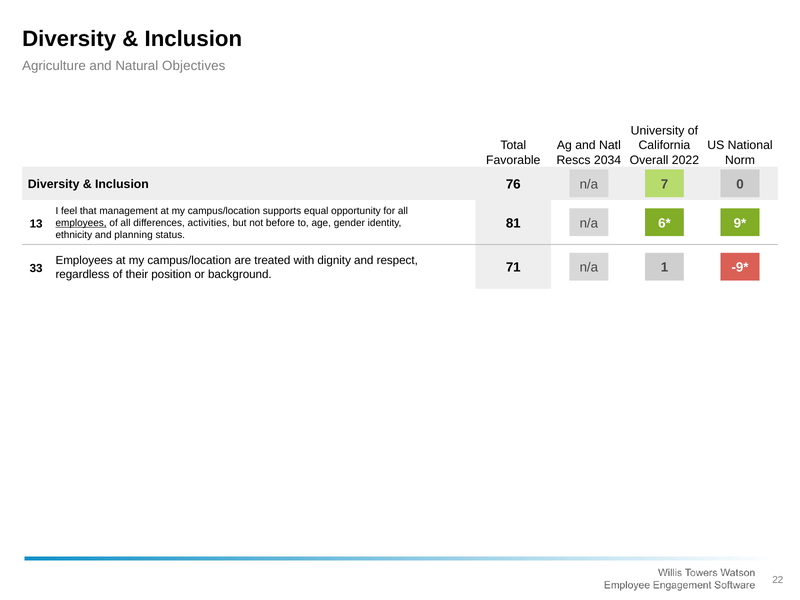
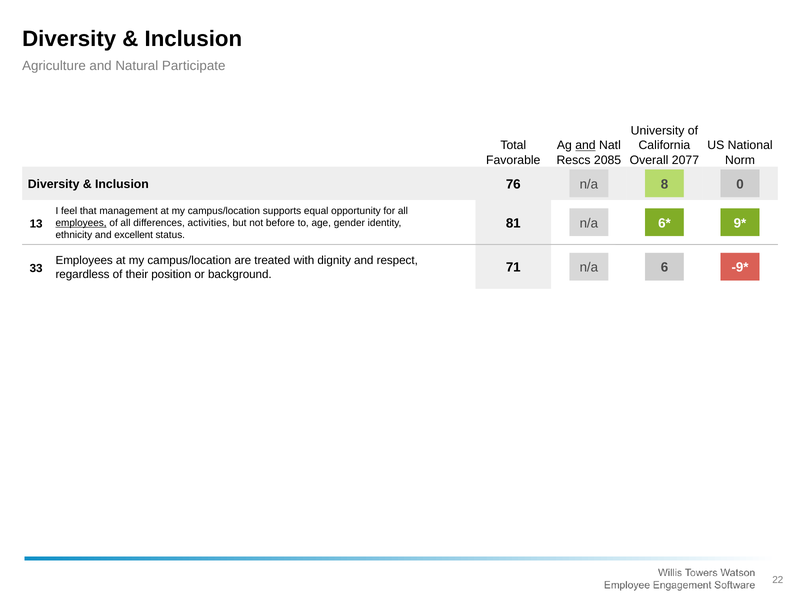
Objectives: Objectives -> Participate
and at (585, 145) underline: none -> present
2034: 2034 -> 2085
2022: 2022 -> 2077
7: 7 -> 8
planning: planning -> excellent
1: 1 -> 6
